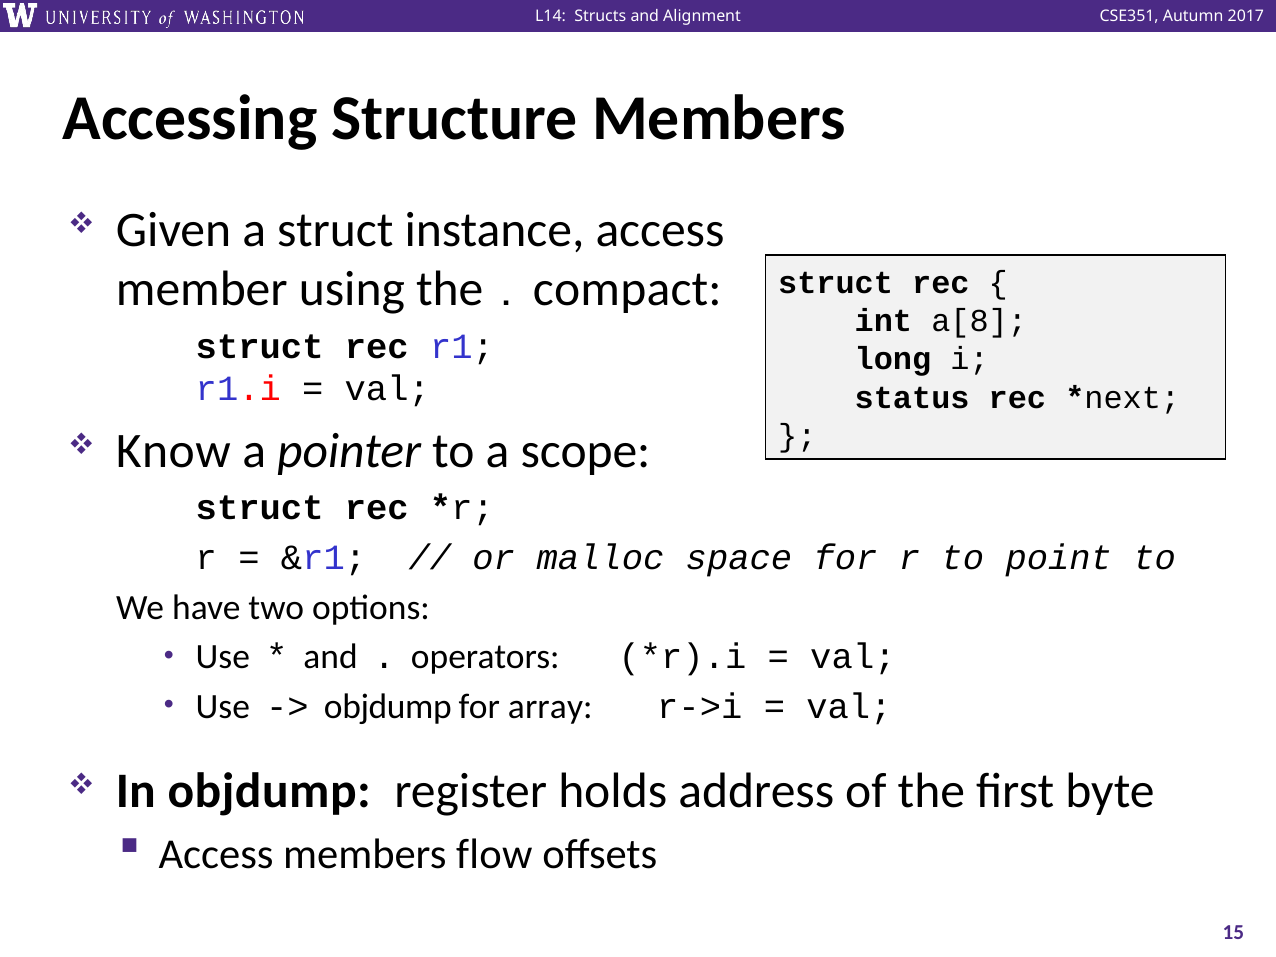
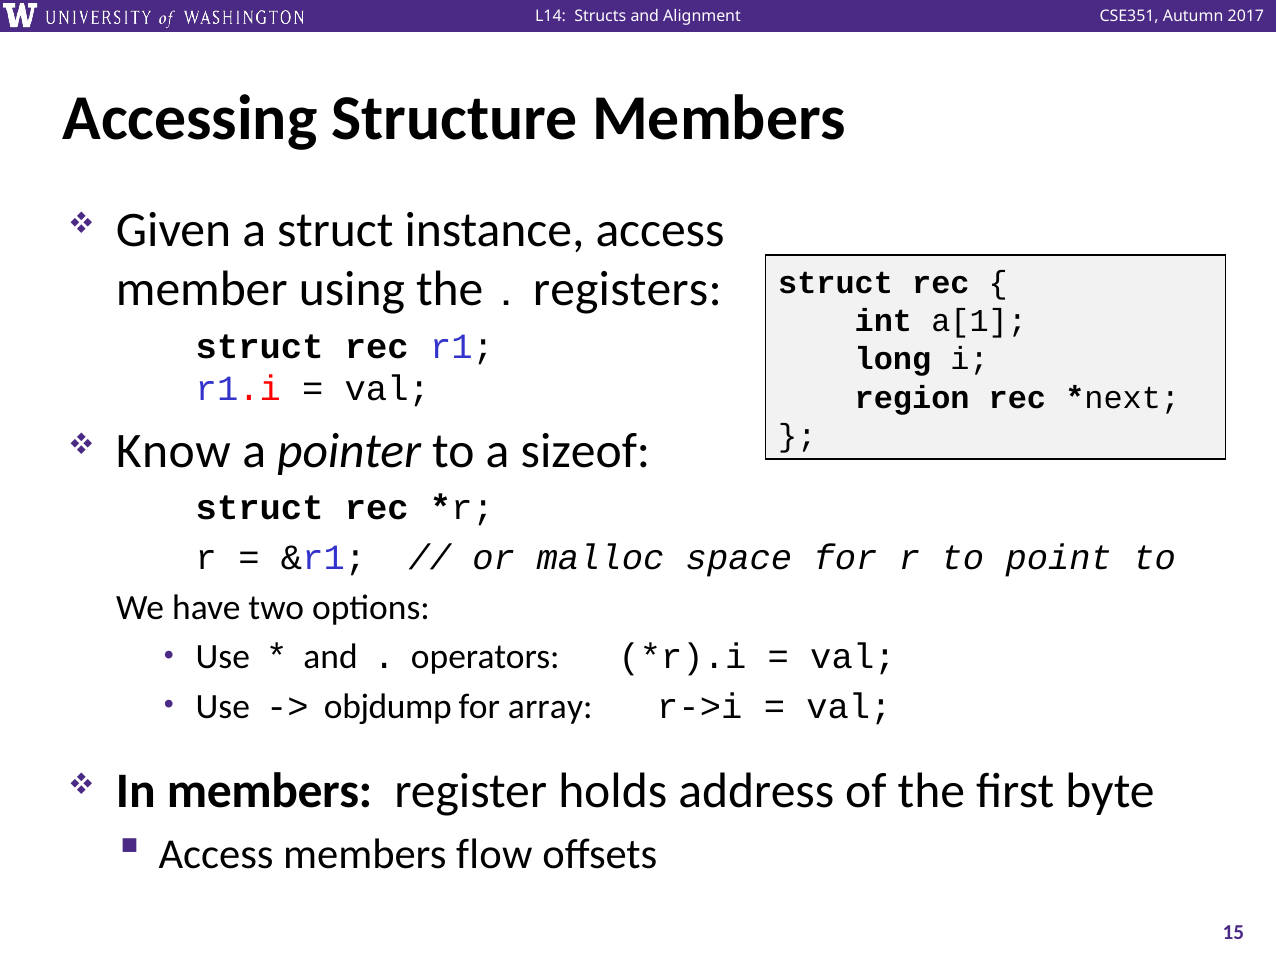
compact: compact -> registers
a[8: a[8 -> a[1
status: status -> region
scope: scope -> sizeof
In objdump: objdump -> members
